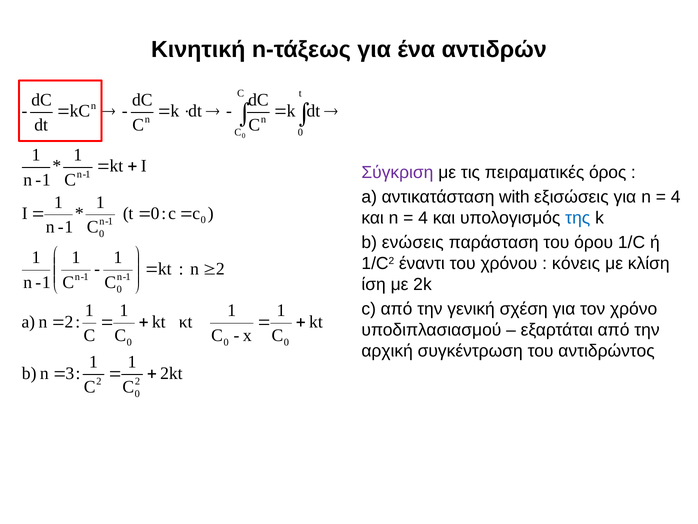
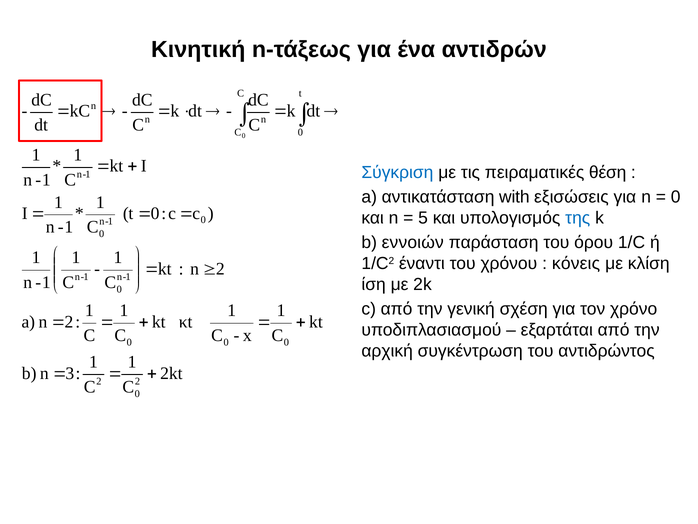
Σύγκριση colour: purple -> blue
όρος: όρος -> θέση
4 at (676, 197): 4 -> 0
4 at (423, 218): 4 -> 5
ενώσεις: ενώσεις -> εννοιών
